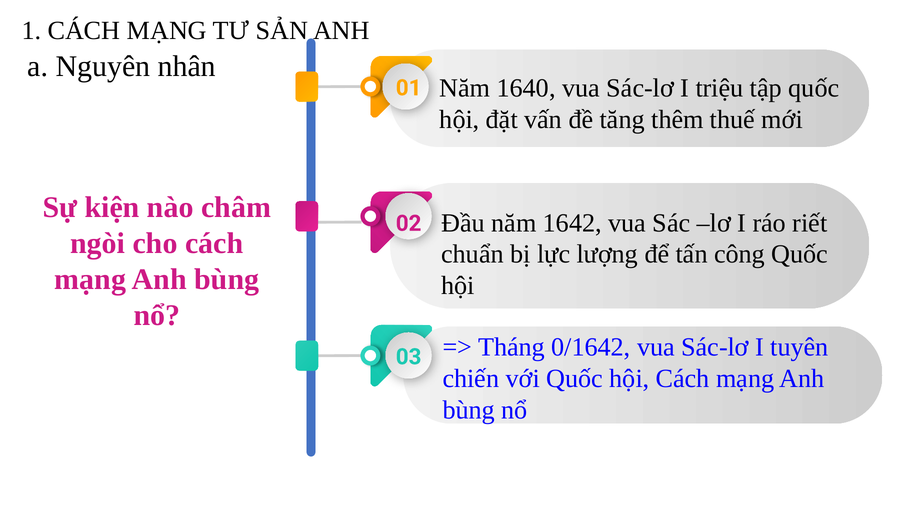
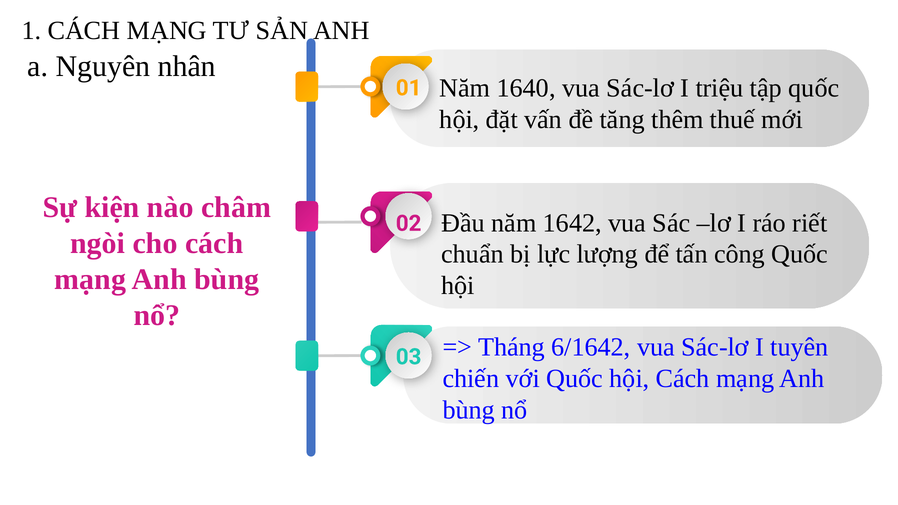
0/1642: 0/1642 -> 6/1642
